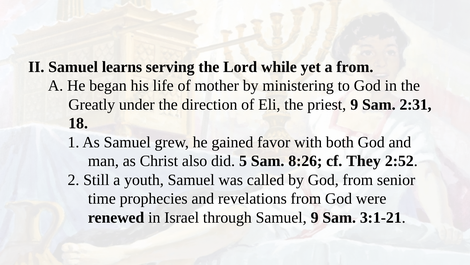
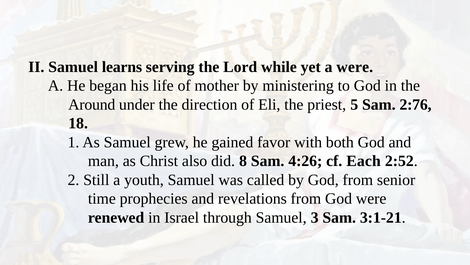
a from: from -> were
Greatly: Greatly -> Around
priest 9: 9 -> 5
2:31: 2:31 -> 2:76
5: 5 -> 8
8:26: 8:26 -> 4:26
They: They -> Each
Samuel 9: 9 -> 3
